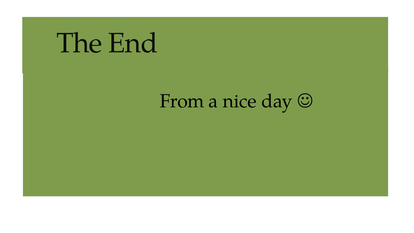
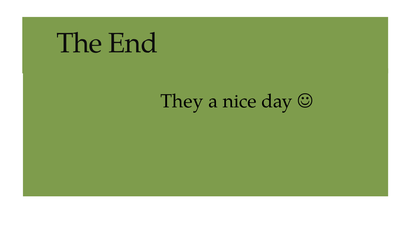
From: From -> They
